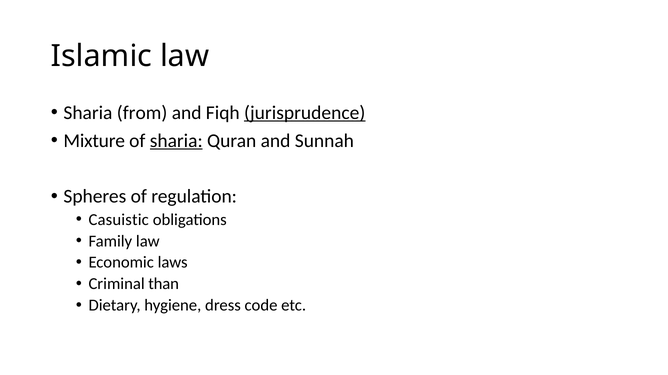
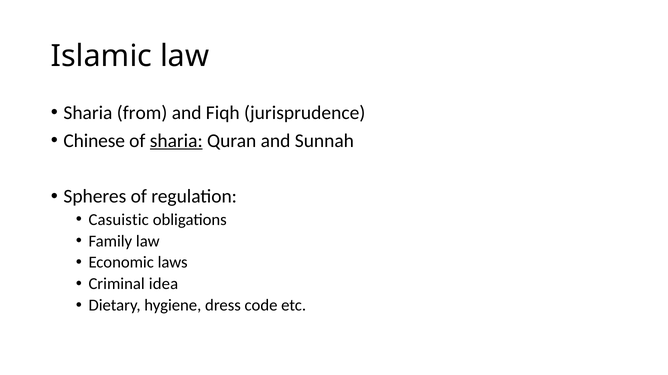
jurisprudence underline: present -> none
Mixture: Mixture -> Chinese
than: than -> idea
